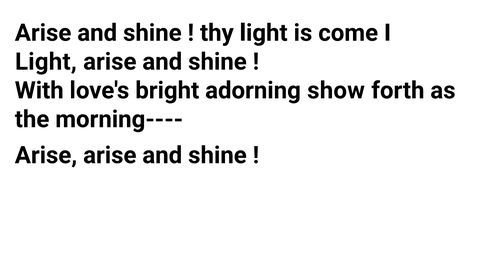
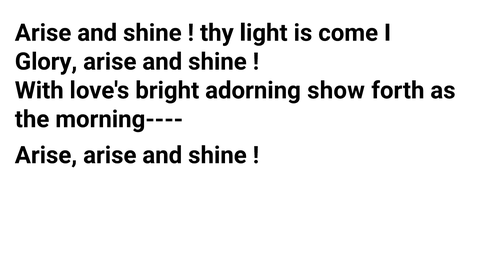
Light at (46, 62): Light -> Glory
